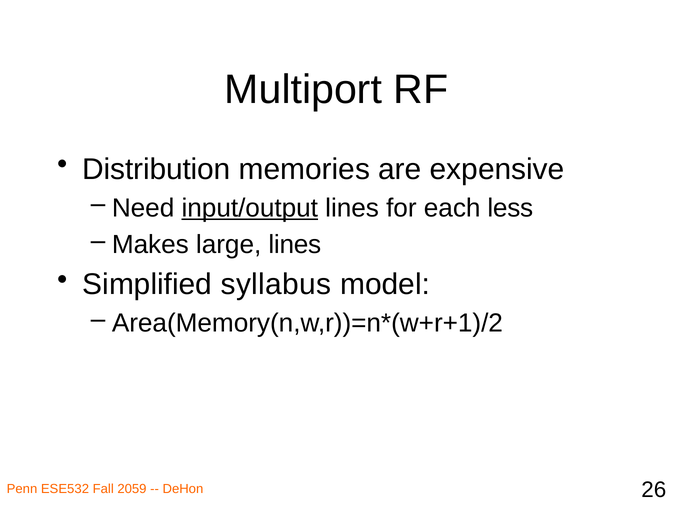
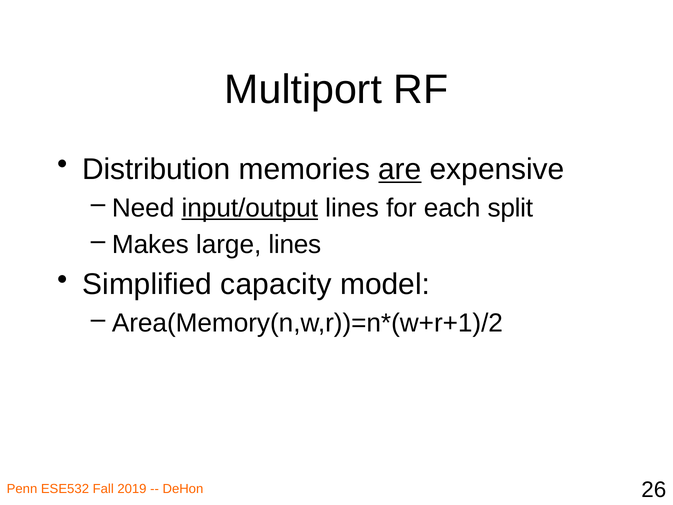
are underline: none -> present
less: less -> split
syllabus: syllabus -> capacity
2059: 2059 -> 2019
